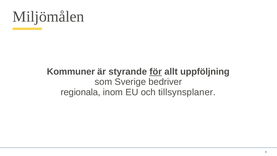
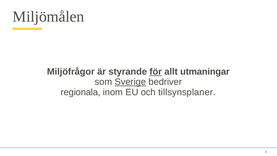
Kommuner: Kommuner -> Miljöfrågor
uppföljning: uppföljning -> utmaningar
Sverige underline: none -> present
